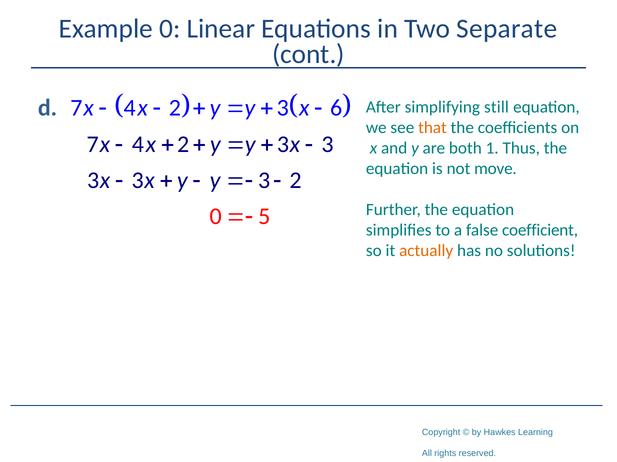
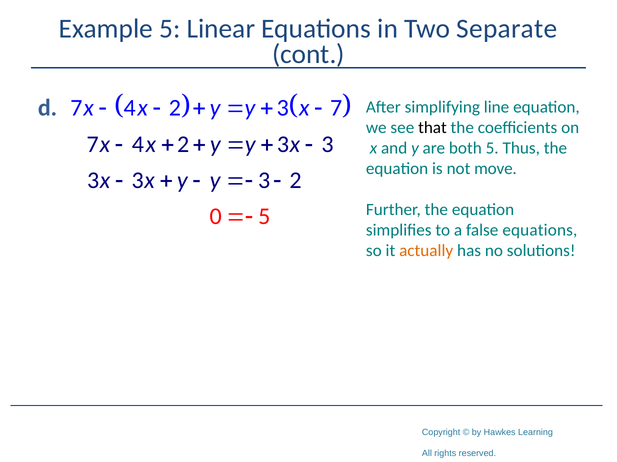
Example 0: 0 -> 5
6 at (336, 108): 6 -> 7
still: still -> line
that colour: orange -> black
both 1: 1 -> 5
false coefficient: coefficient -> equations
